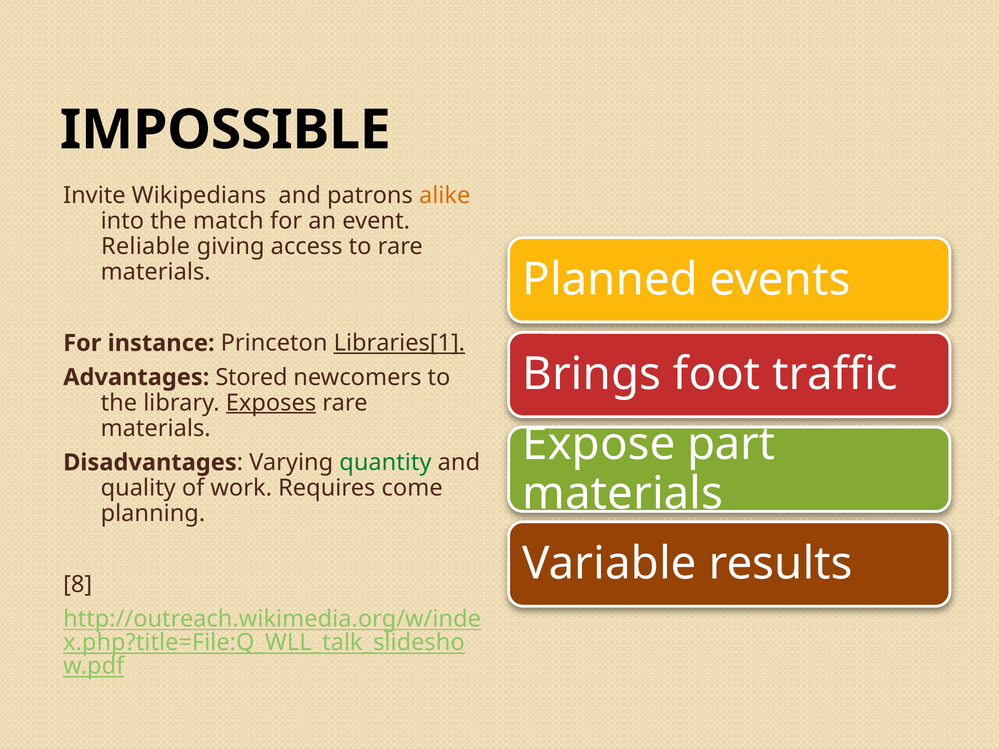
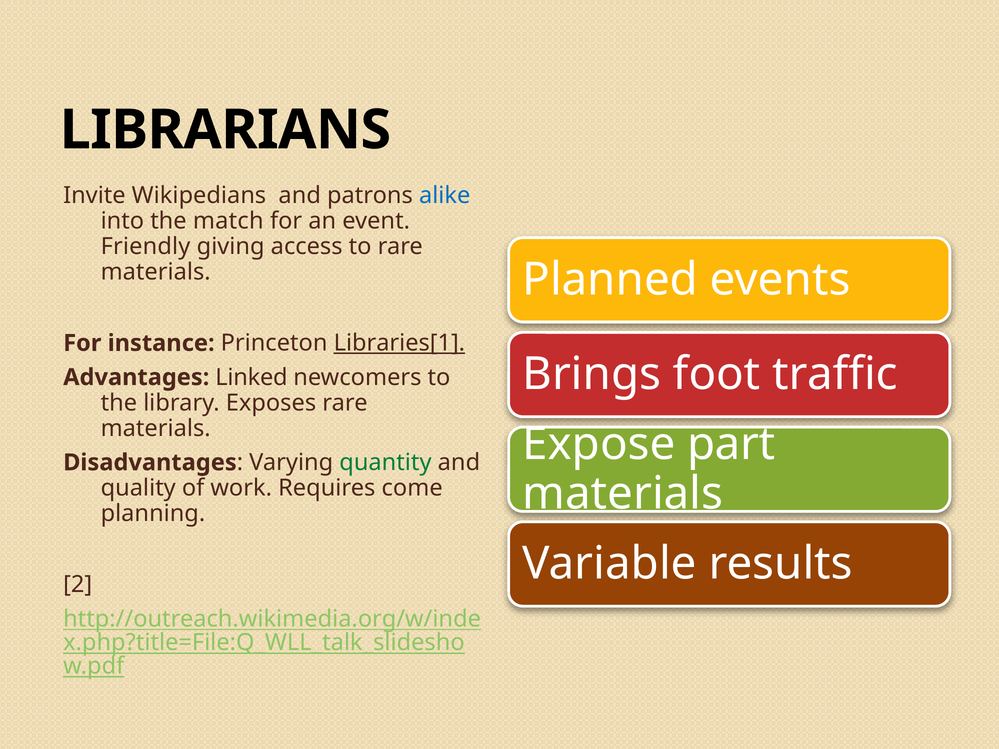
IMPOSSIBLE: IMPOSSIBLE -> LIBRARIANS
alike colour: orange -> blue
Reliable: Reliable -> Friendly
Stored: Stored -> Linked
Exposes underline: present -> none
8: 8 -> 2
